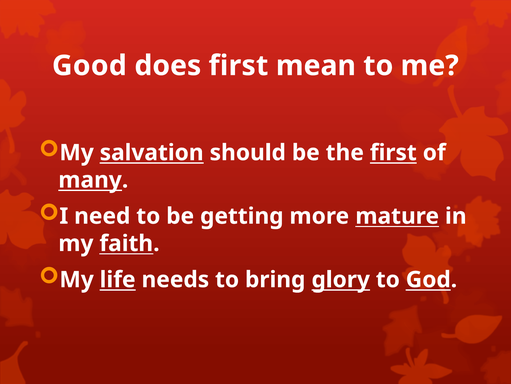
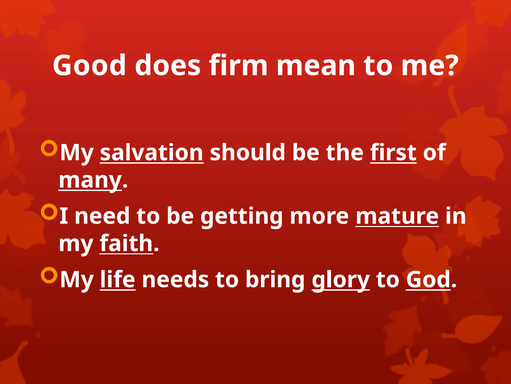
does first: first -> firm
